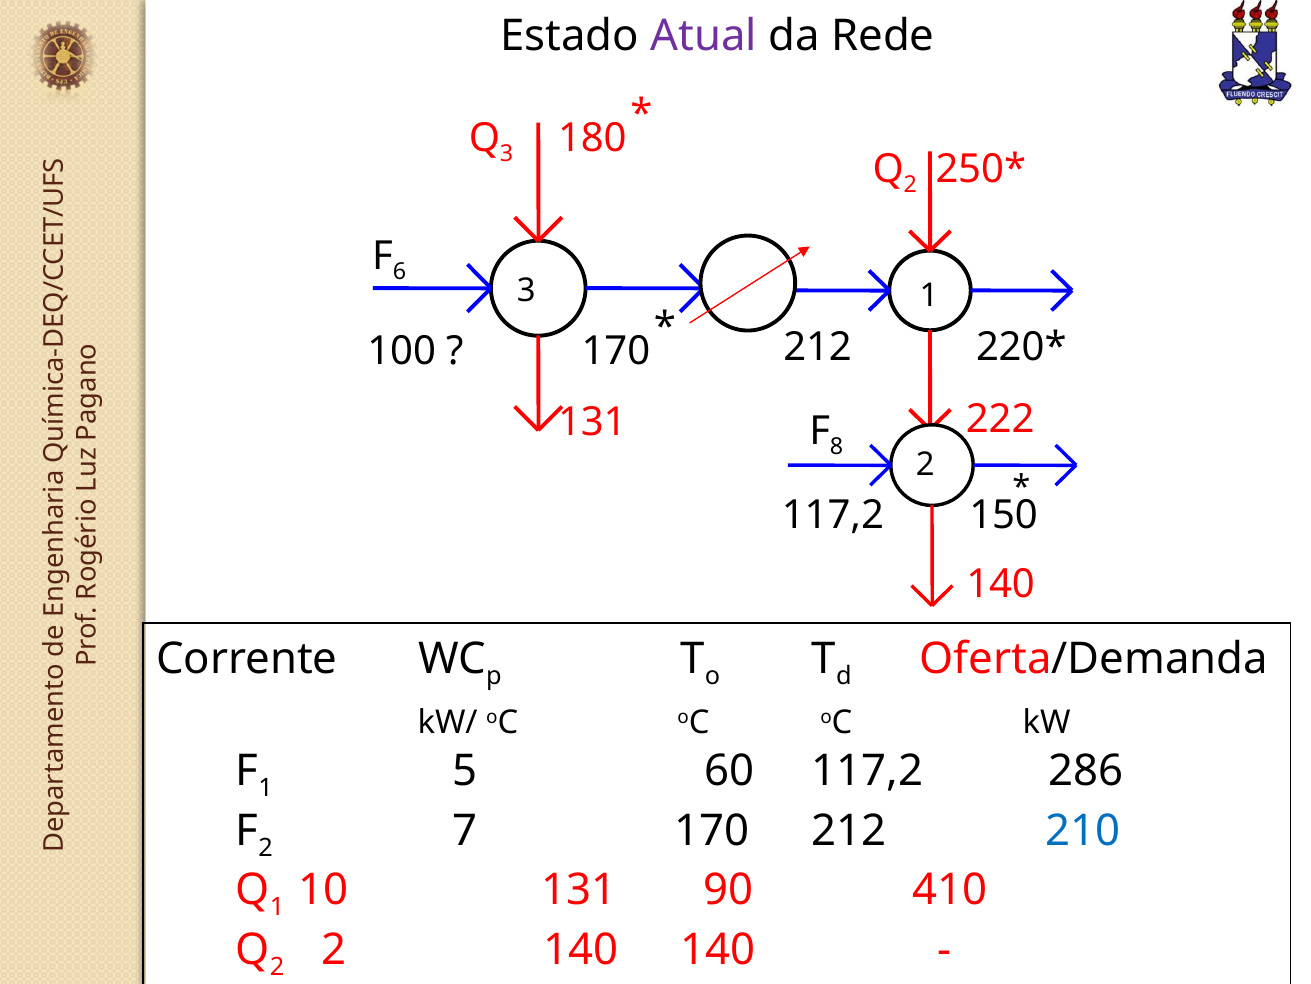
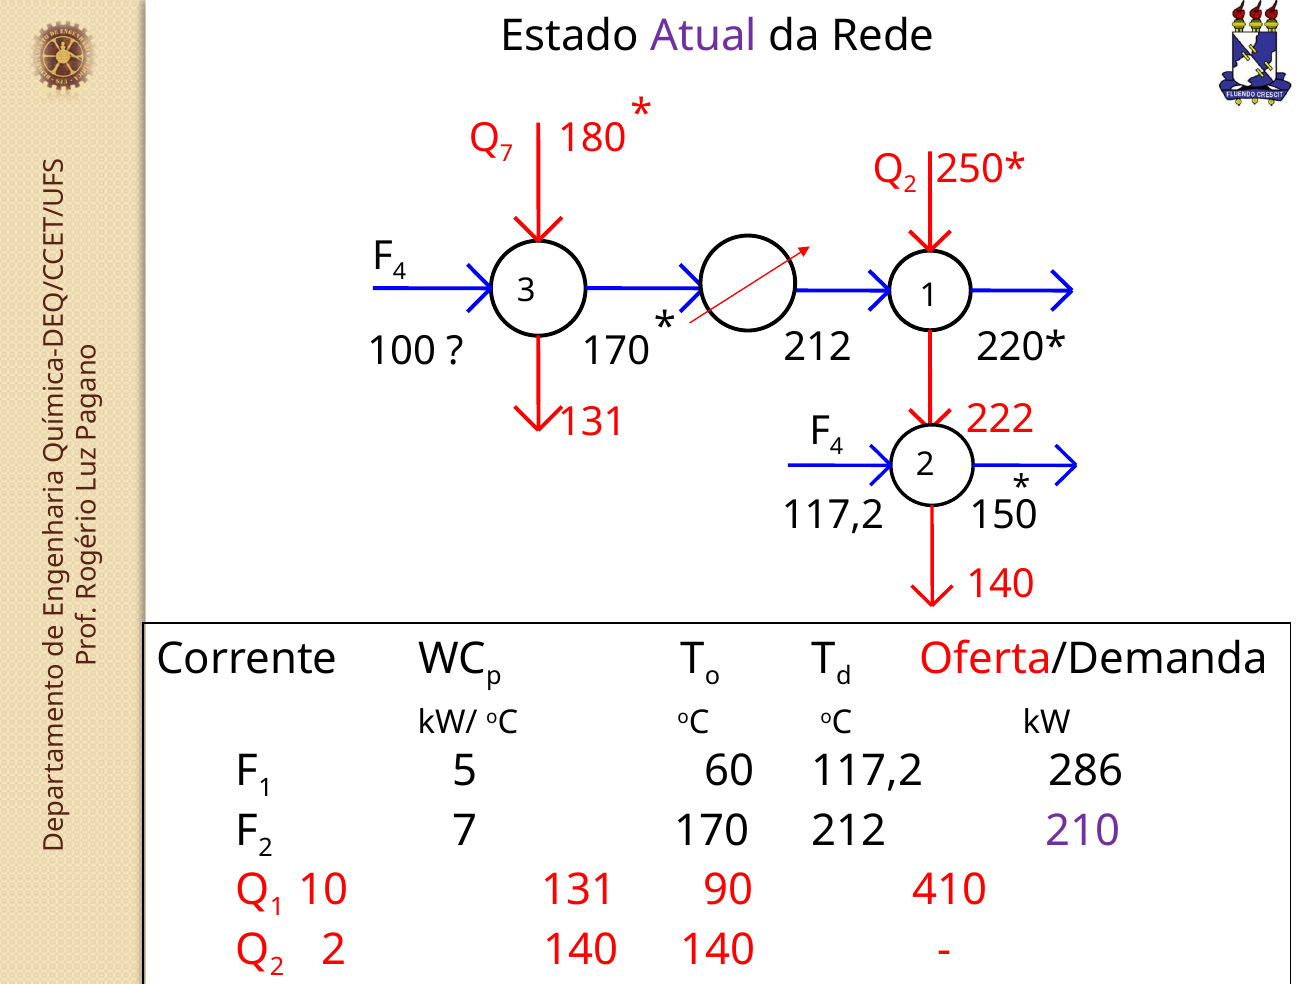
3 at (506, 153): 3 -> 7
6 at (399, 272): 6 -> 4
8 at (836, 447): 8 -> 4
210 colour: blue -> purple
